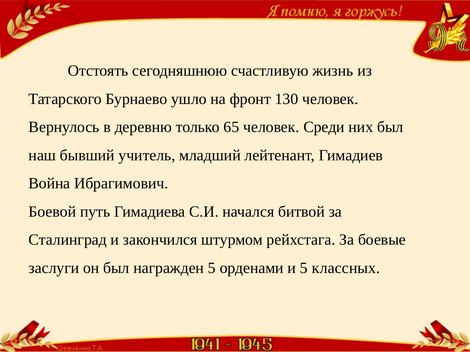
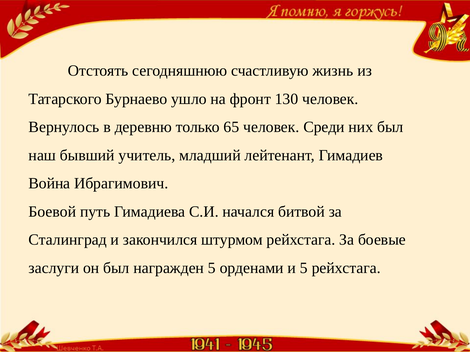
5 классных: классных -> рейхстага
